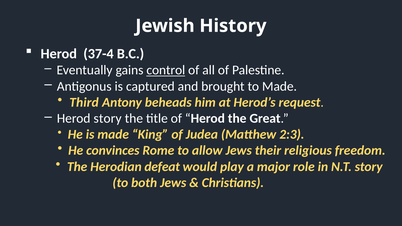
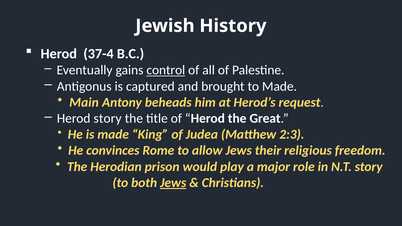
Third: Third -> Main
defeat: defeat -> prison
Jews at (173, 183) underline: none -> present
